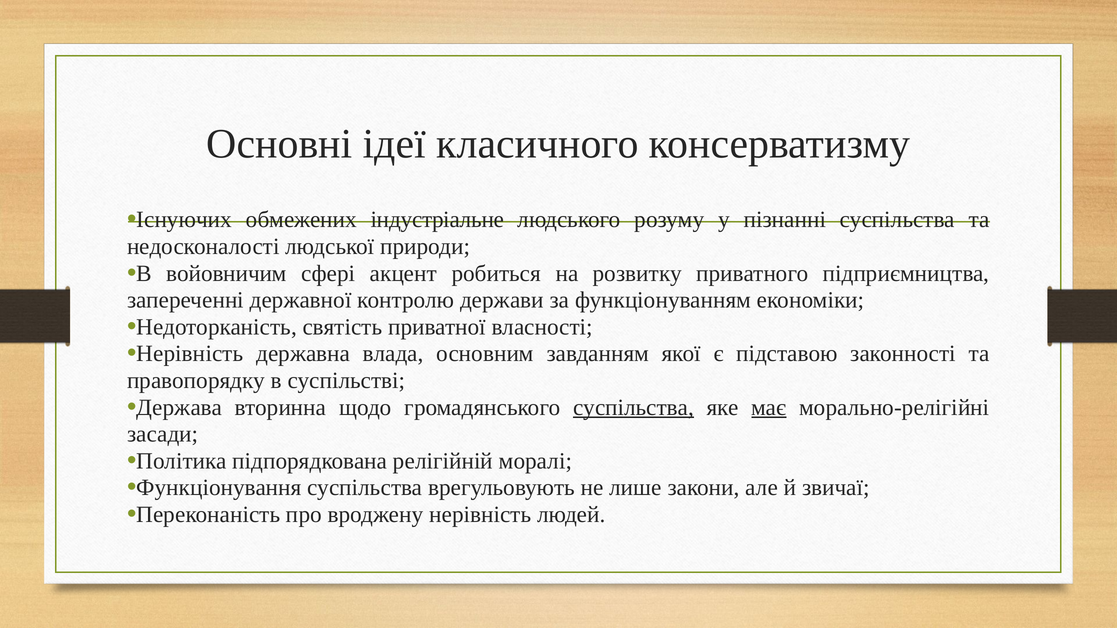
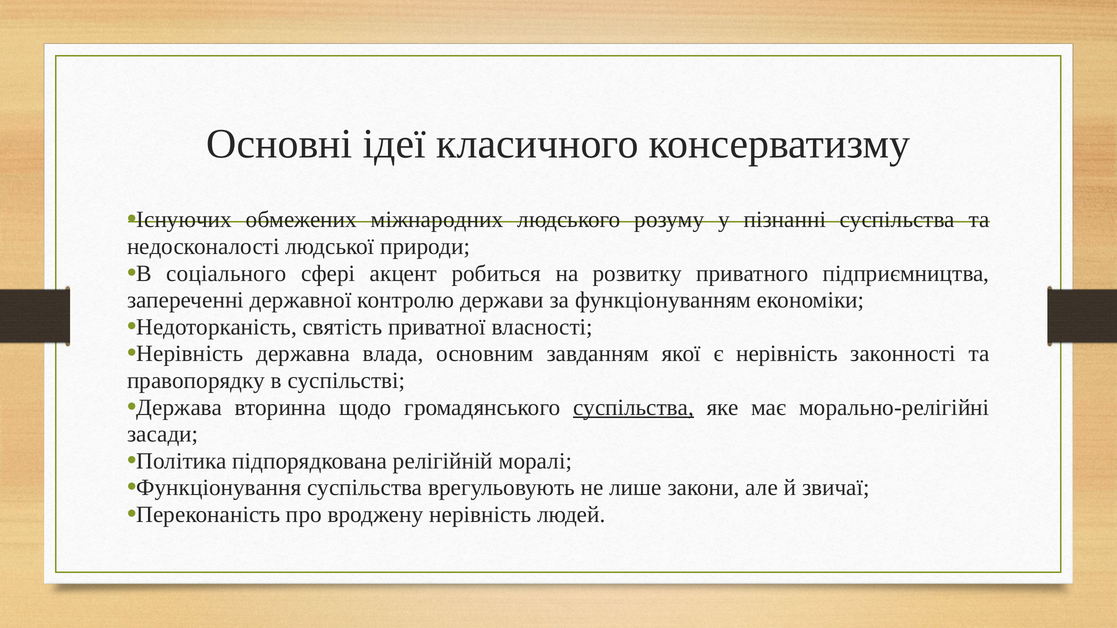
індустріальне: індустріальне -> міжнародних
войовничим: войовничим -> соціального
є підставою: підставою -> нерівність
має underline: present -> none
